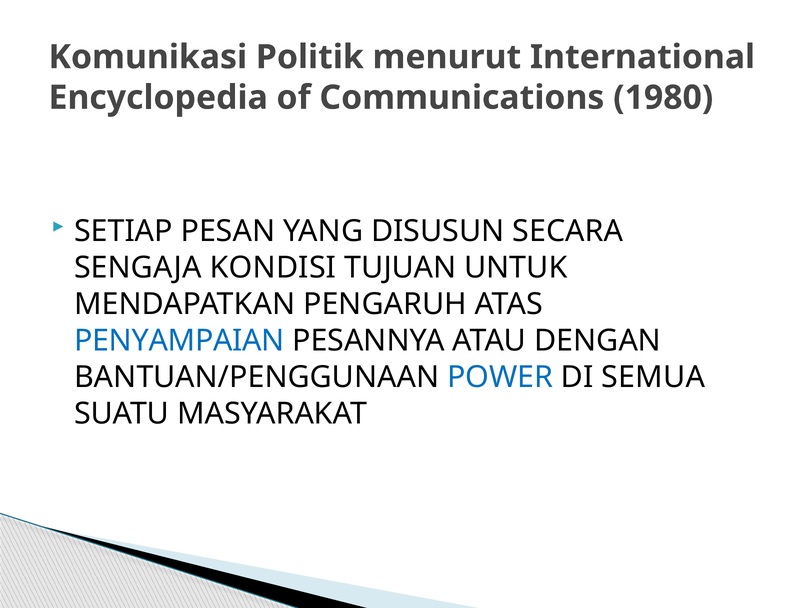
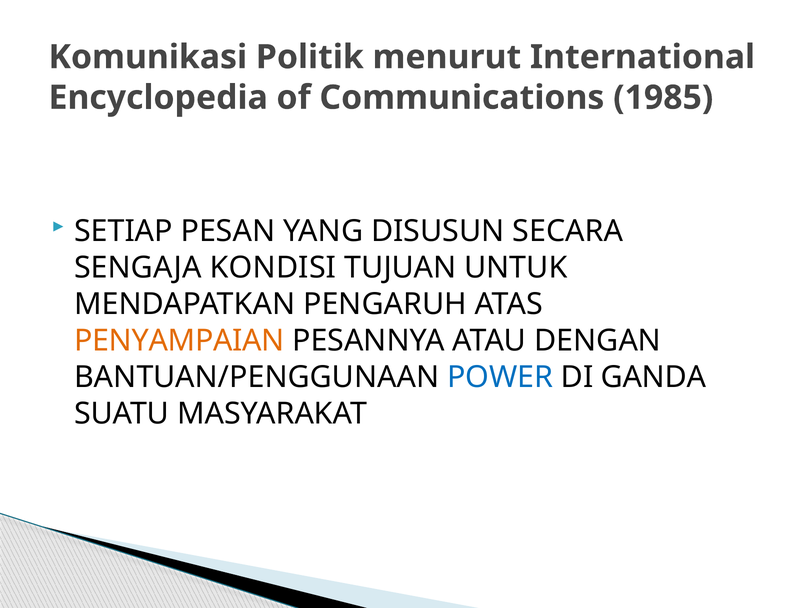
1980: 1980 -> 1985
PENYAMPAIAN colour: blue -> orange
SEMUA: SEMUA -> GANDA
